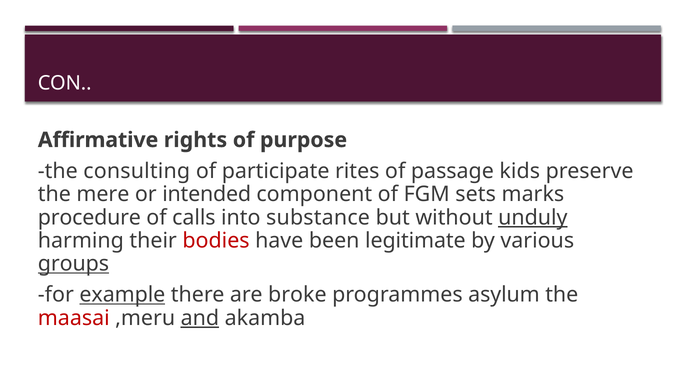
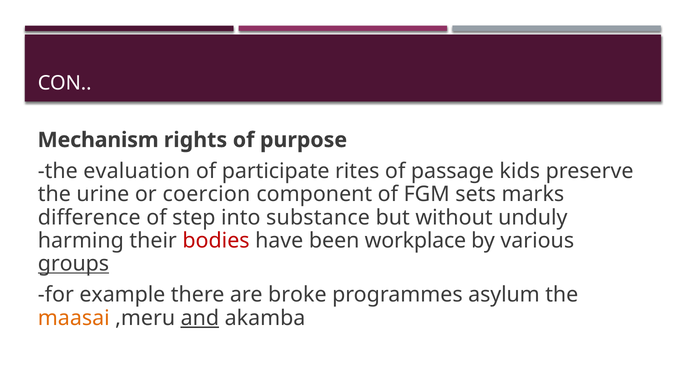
Affirmative: Affirmative -> Mechanism
consulting: consulting -> evaluation
mere: mere -> urine
intended: intended -> coercion
procedure: procedure -> difference
calls: calls -> step
unduly underline: present -> none
legitimate: legitimate -> workplace
example underline: present -> none
maasai colour: red -> orange
